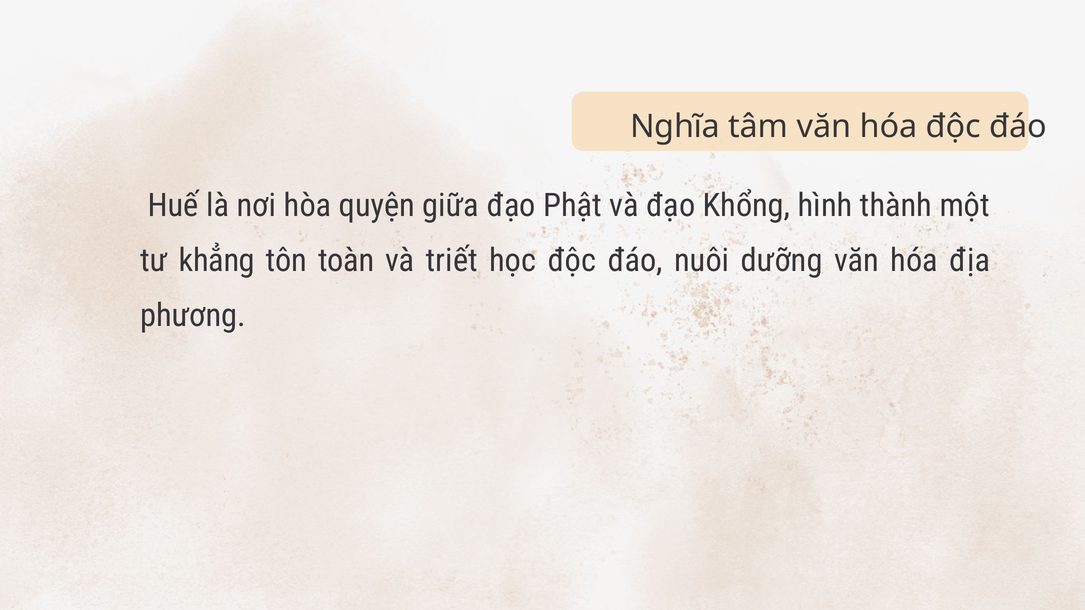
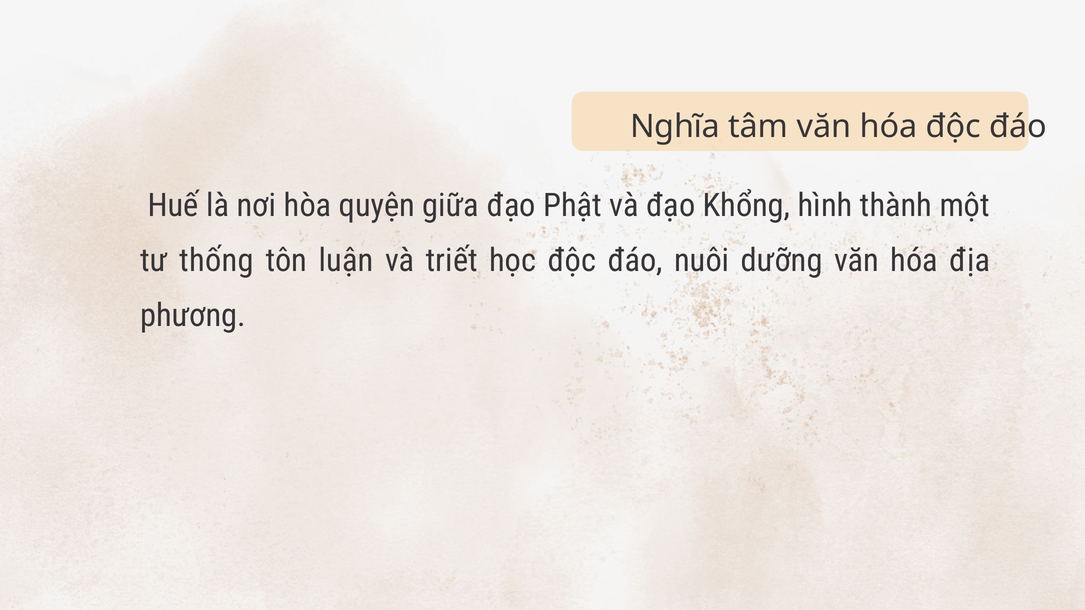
khẳng: khẳng -> thống
toàn: toàn -> luận
